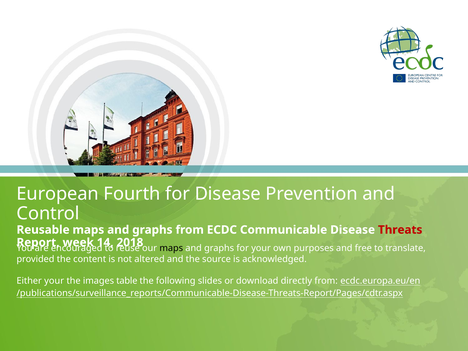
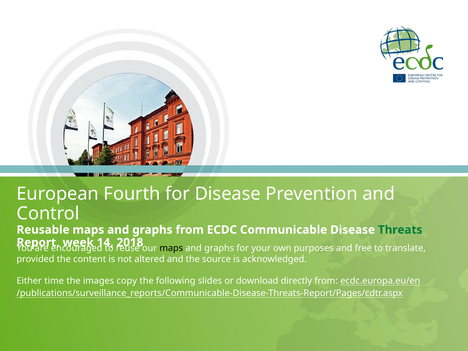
Threats colour: red -> green
Either your: your -> time
table: table -> copy
